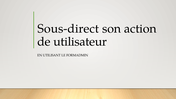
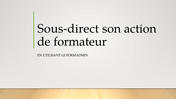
utilisateur: utilisateur -> formateur
